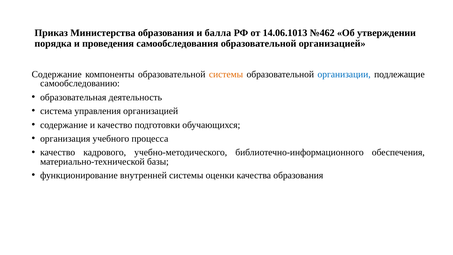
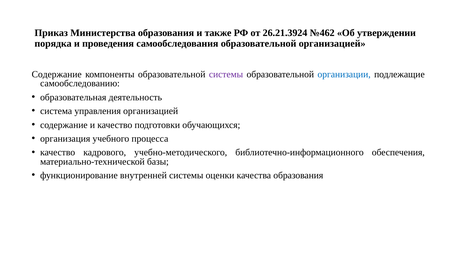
балла: балла -> также
14.06.1013: 14.06.1013 -> 26.21.3924
системы at (226, 74) colour: orange -> purple
